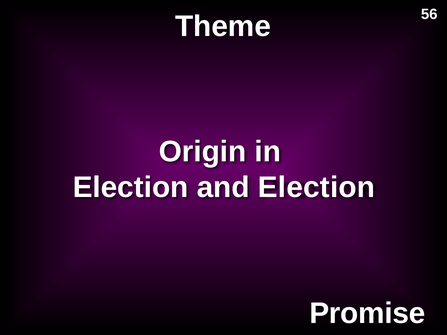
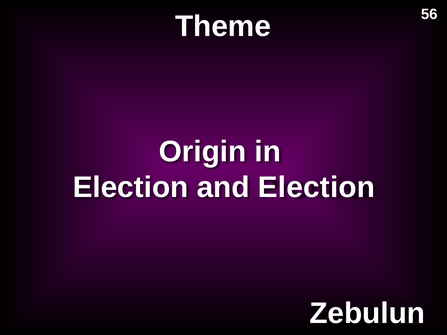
Promise: Promise -> Zebulun
